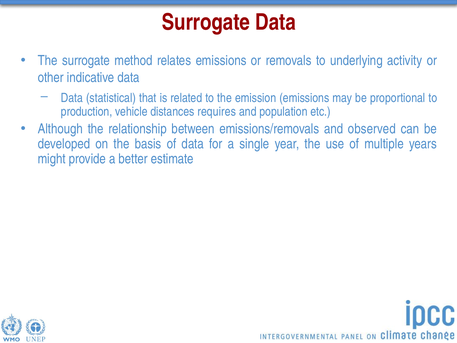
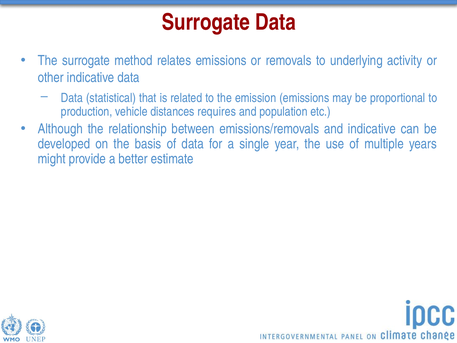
and observed: observed -> indicative
